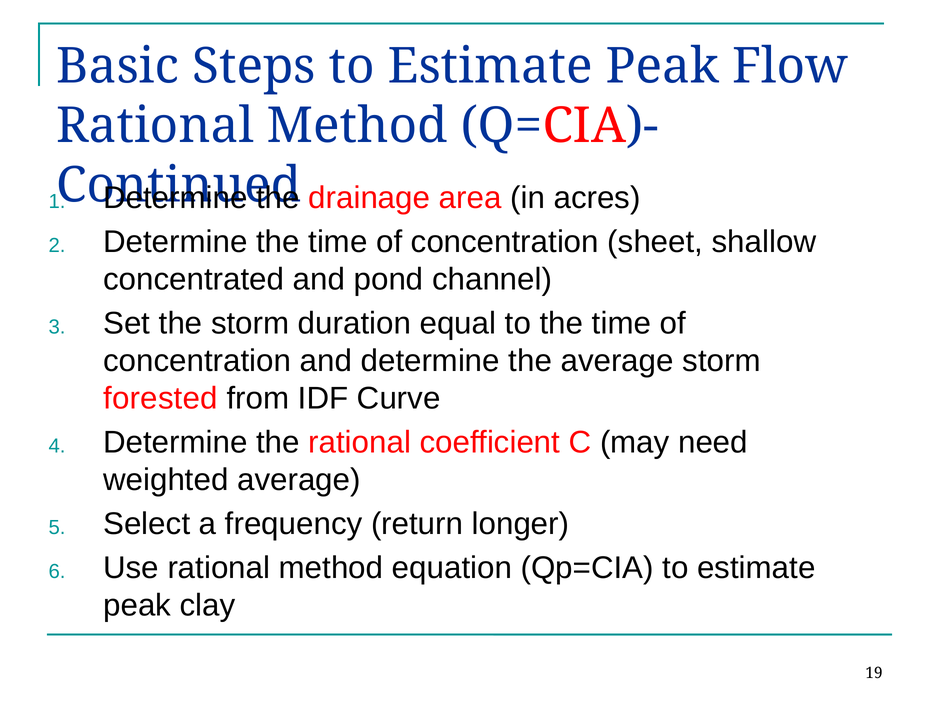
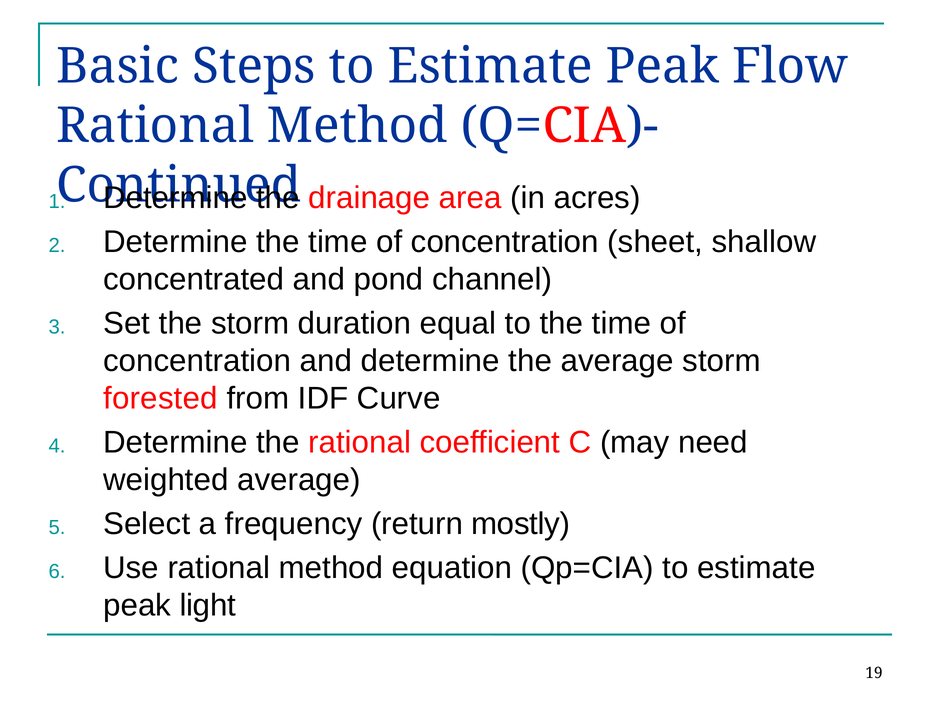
longer: longer -> mostly
clay: clay -> light
